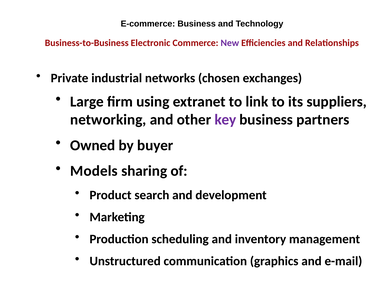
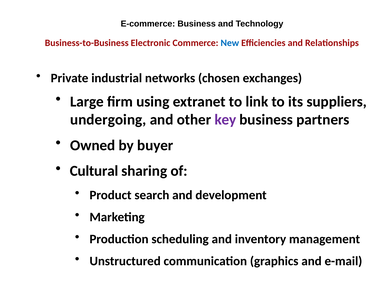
New colour: purple -> blue
networking: networking -> undergoing
Models: Models -> Cultural
